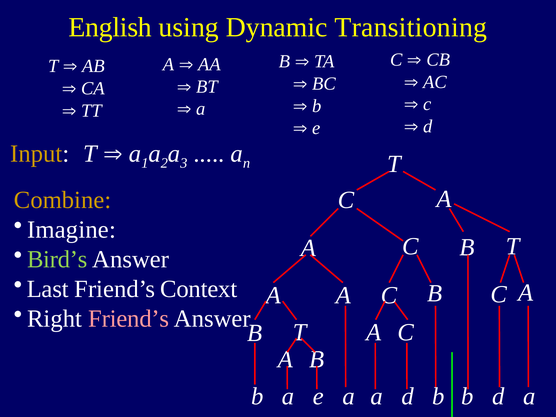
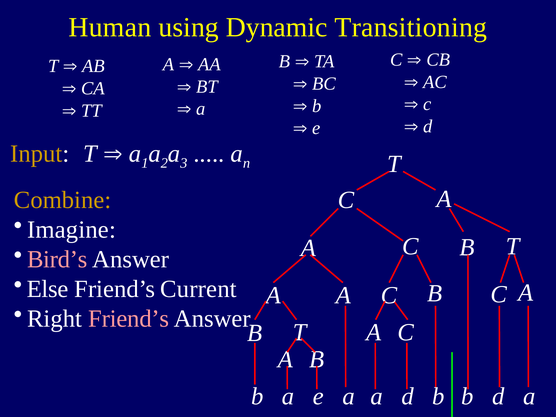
English: English -> Human
Bird’s colour: light green -> pink
Last: Last -> Else
Context: Context -> Current
